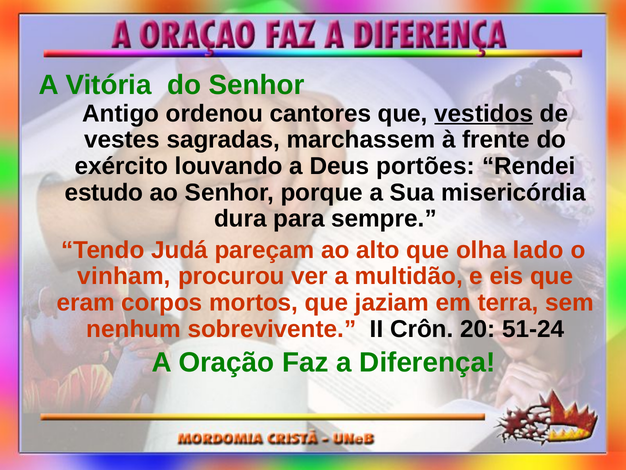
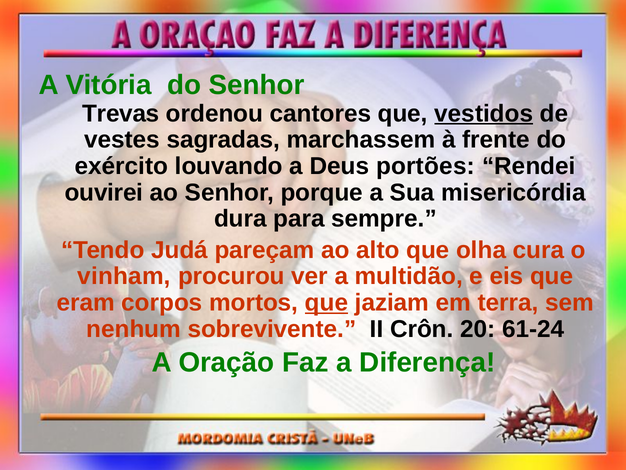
Antigo: Antigo -> Trevas
estudo: estudo -> ouvirei
lado: lado -> cura
que at (327, 302) underline: none -> present
51-24: 51-24 -> 61-24
